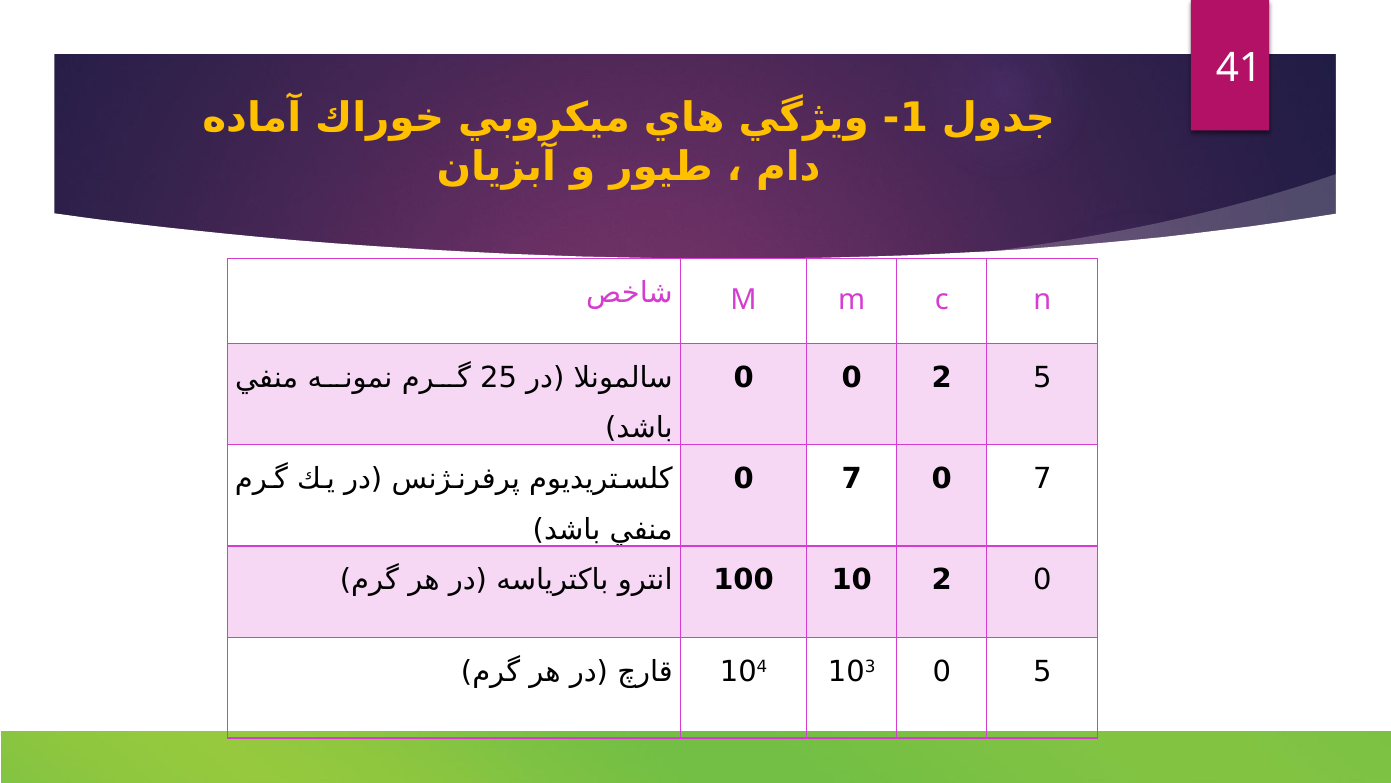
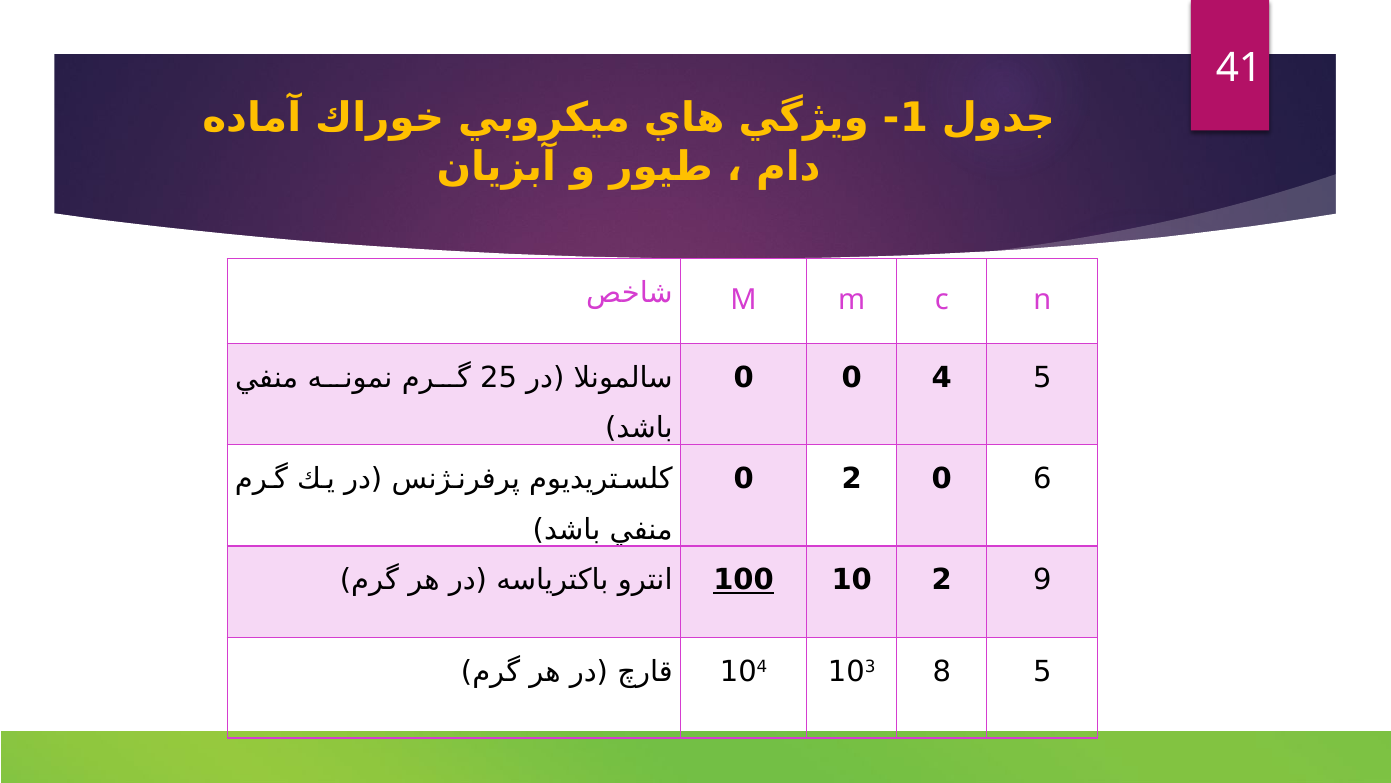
0 2: 2 -> 4
7 at (852, 479): 7 -> 2
7 at (1042, 479): 7 -> 6
100 underline: none -> present
2 0: 0 -> 9
103 0: 0 -> 8
